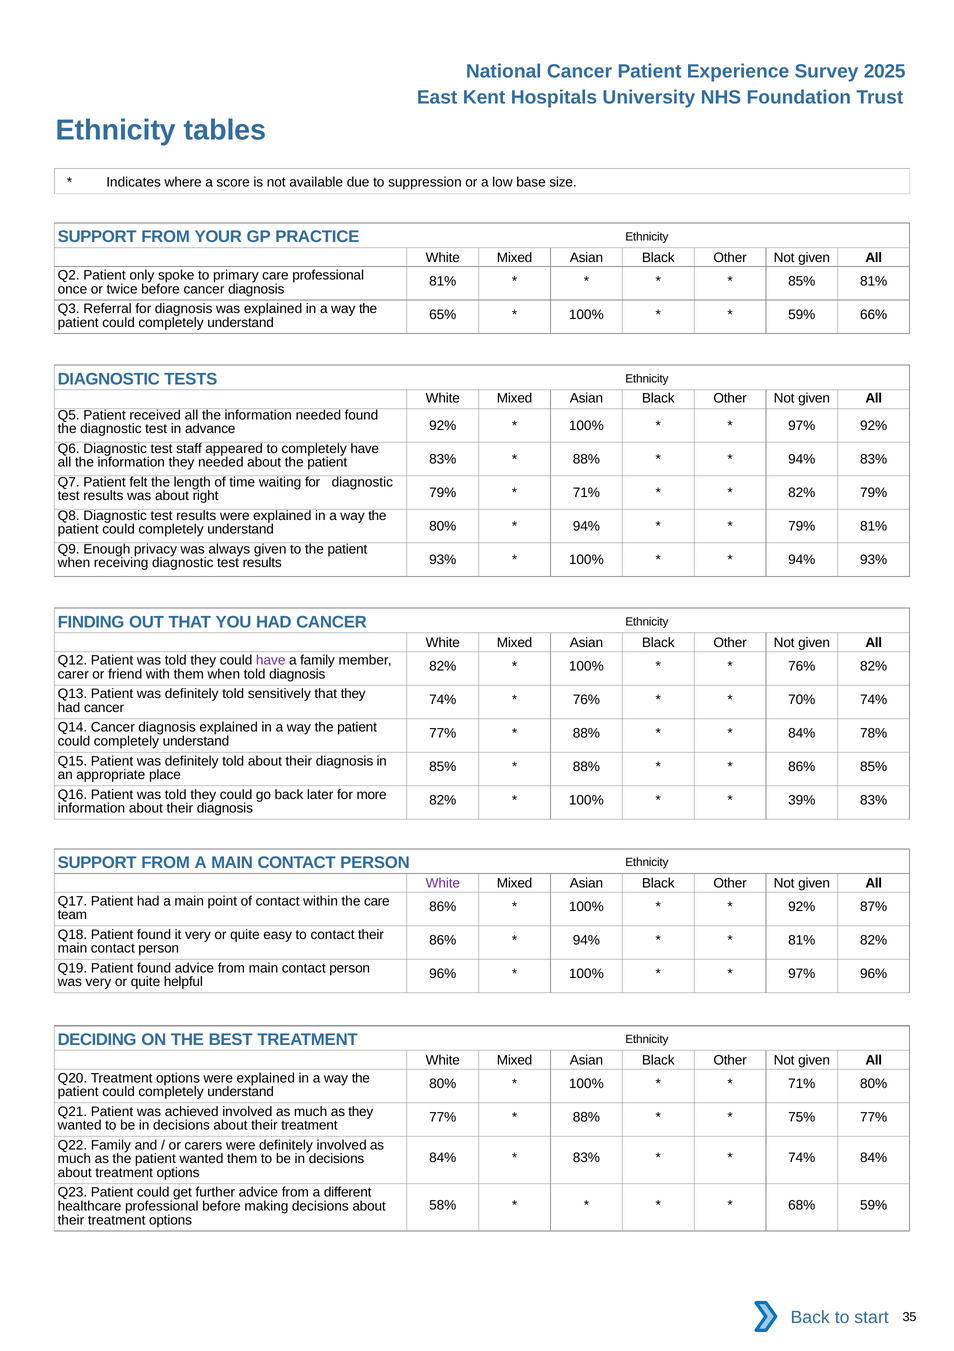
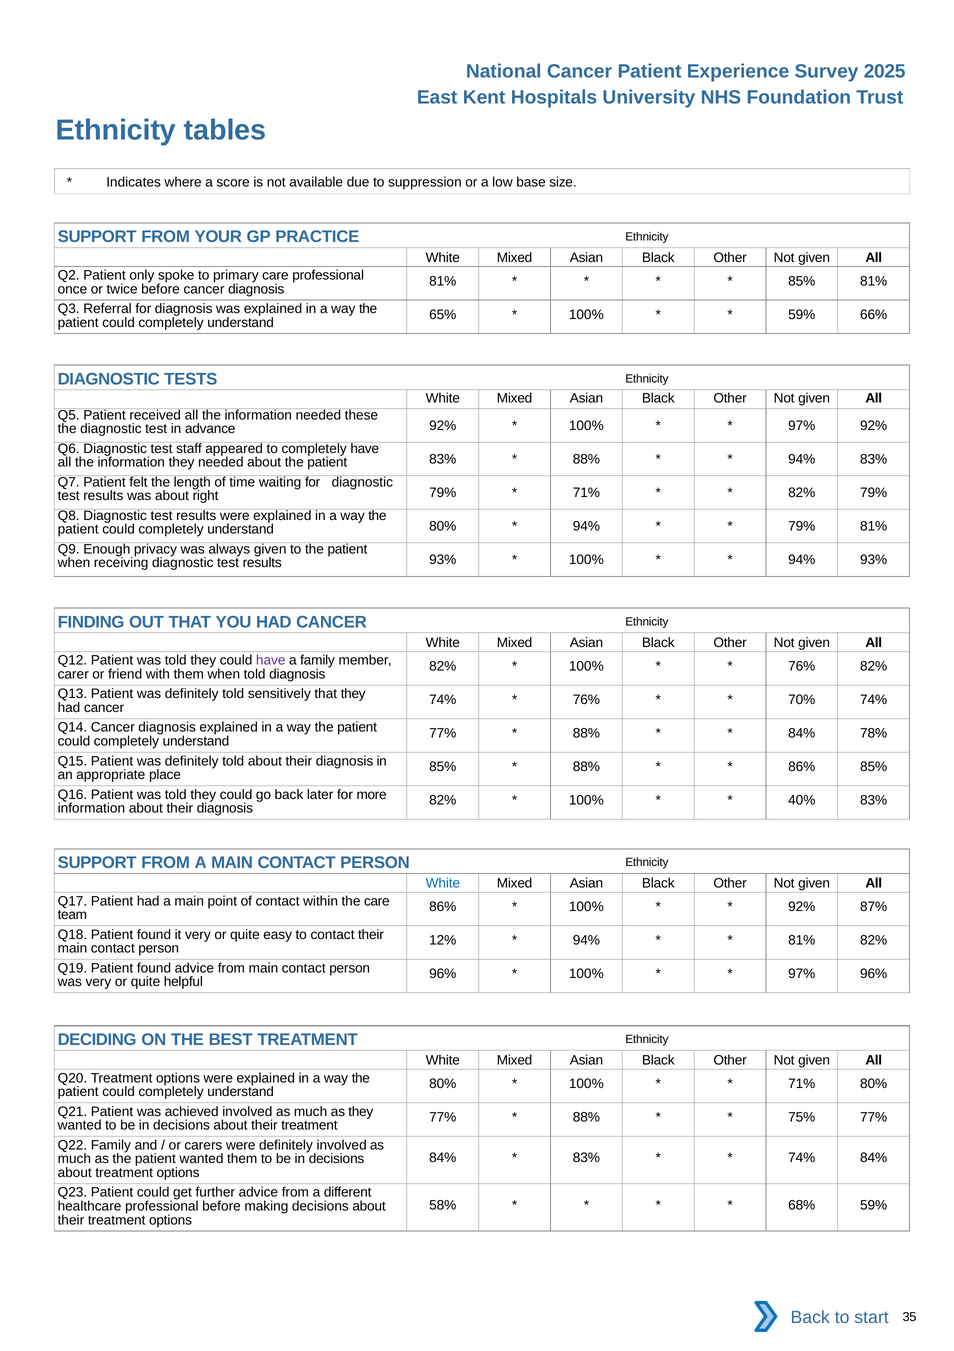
needed found: found -> these
39%: 39% -> 40%
White at (443, 883) colour: purple -> blue
86% at (443, 940): 86% -> 12%
